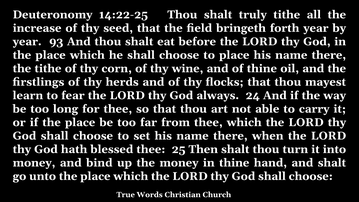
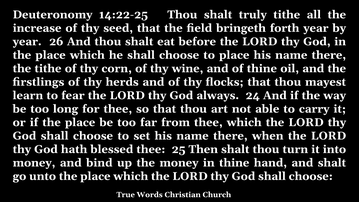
93: 93 -> 26
